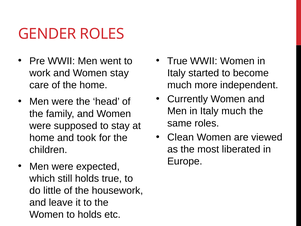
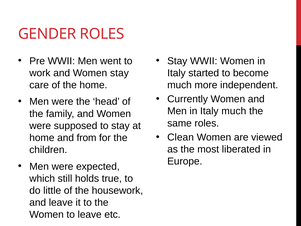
True at (177, 61): True -> Stay
took: took -> from
to holds: holds -> leave
